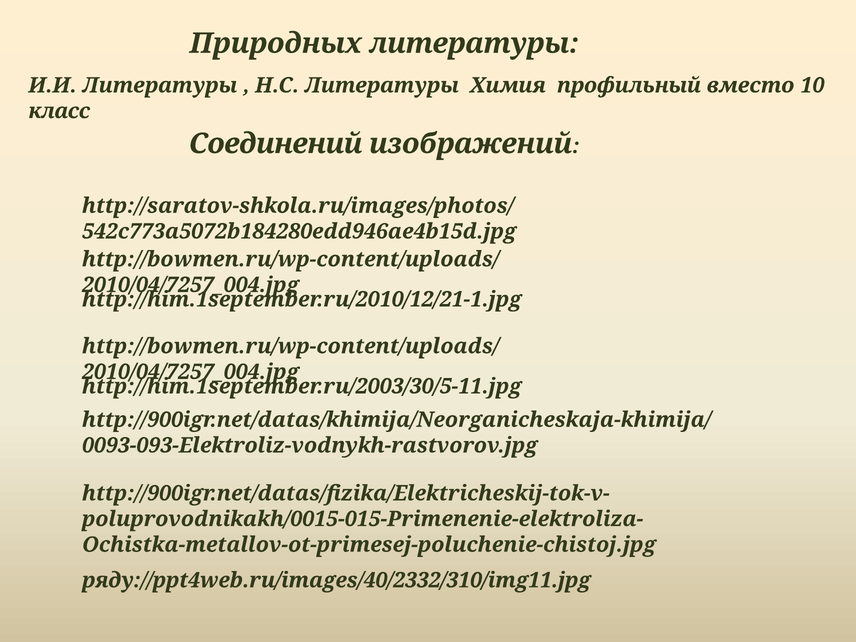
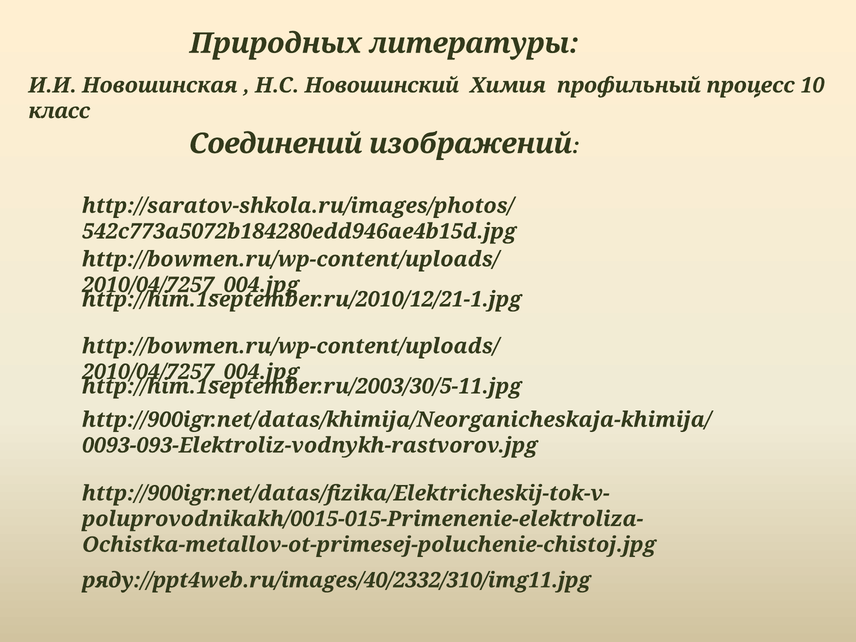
И.И Литературы: Литературы -> Новошинская
Н.С Литературы: Литературы -> Новошинский
вместо: вместо -> процесс
